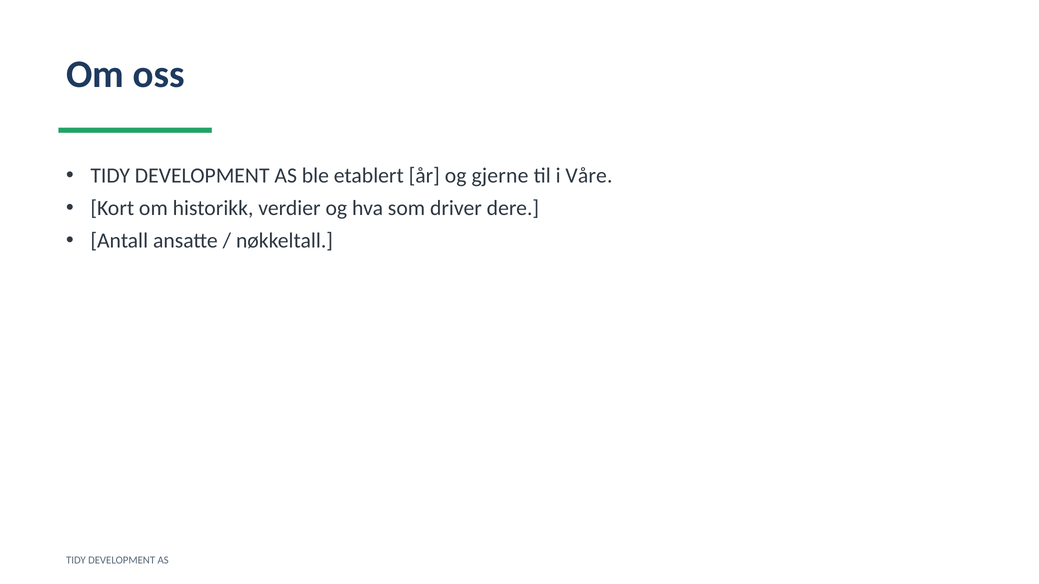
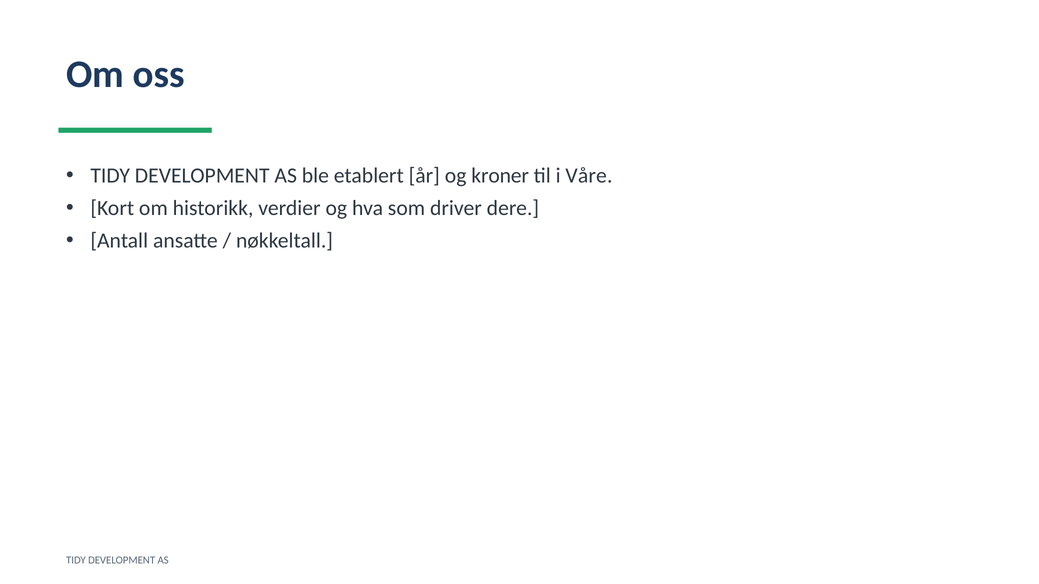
gjerne: gjerne -> kroner
